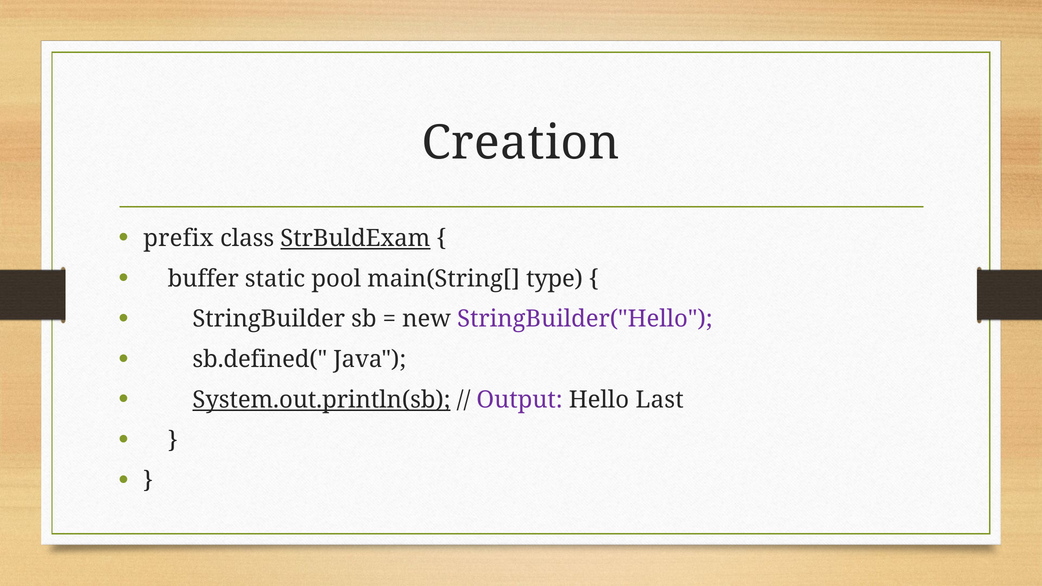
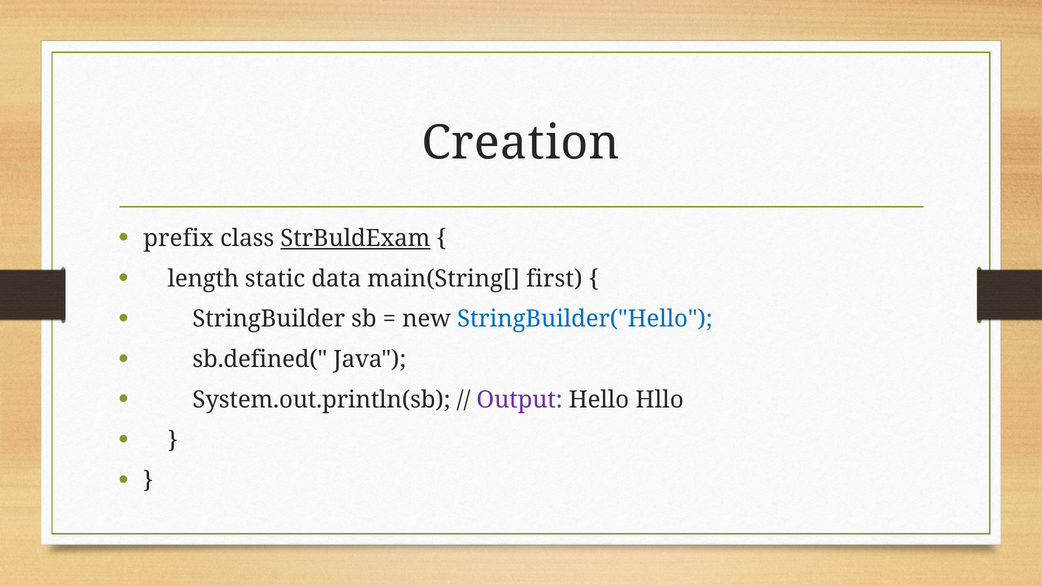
buffer: buffer -> length
pool: pool -> data
type: type -> first
StringBuilder("Hello colour: purple -> blue
System.out.println(sb underline: present -> none
Last: Last -> Hllo
